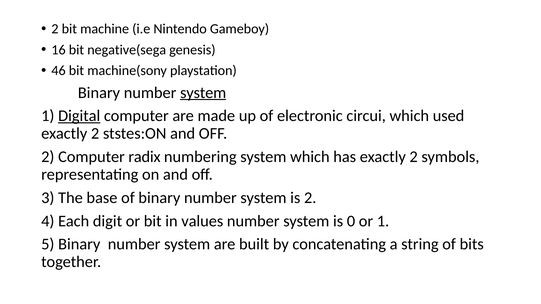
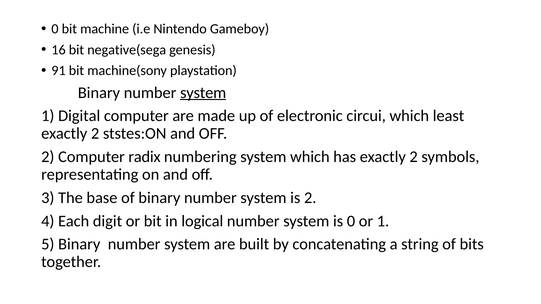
2 at (55, 29): 2 -> 0
46: 46 -> 91
Digital underline: present -> none
used: used -> least
values: values -> logical
